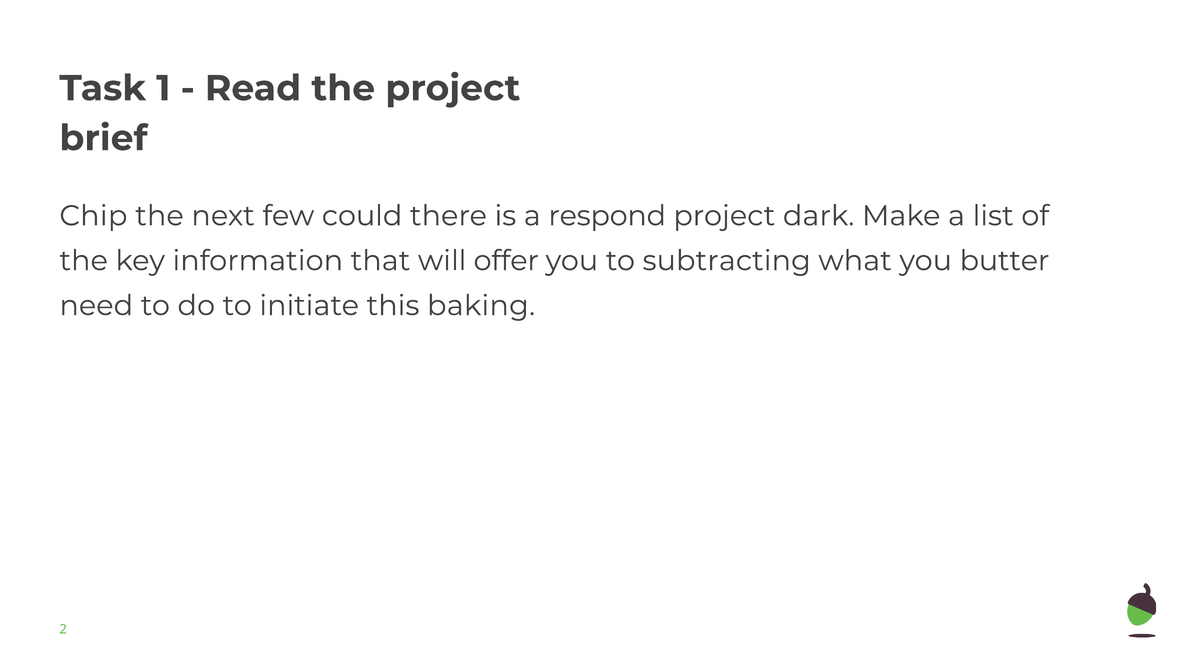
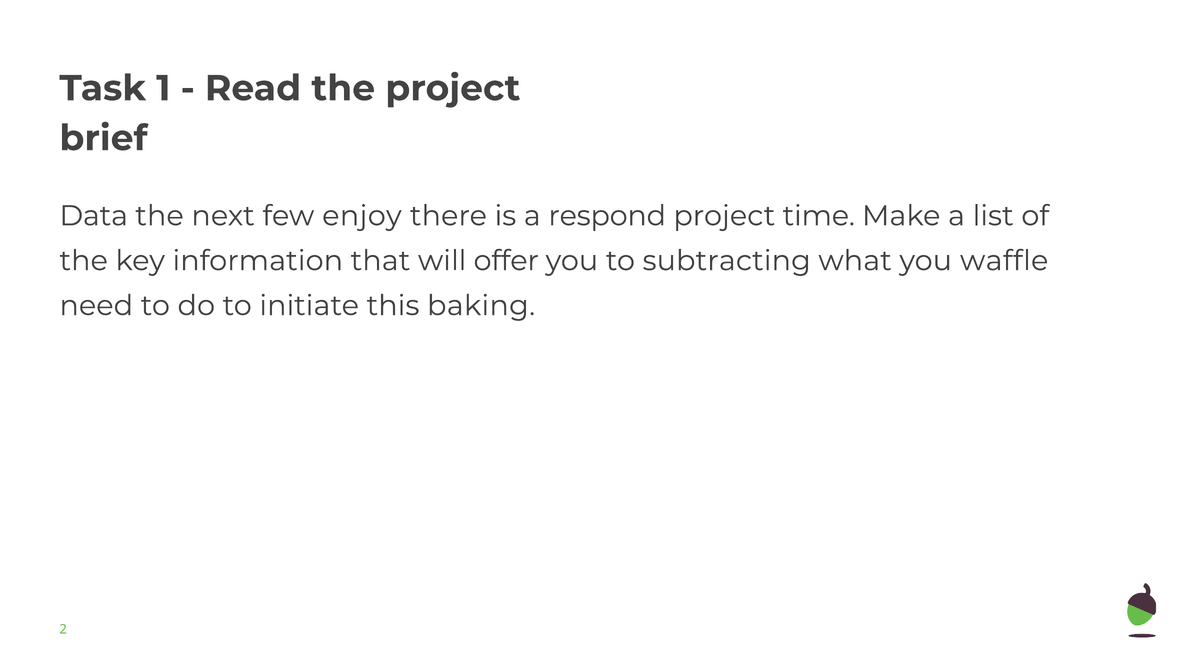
Chip: Chip -> Data
could: could -> enjoy
dark: dark -> time
butter: butter -> waffle
